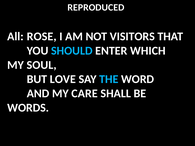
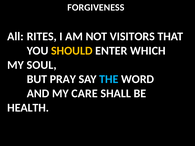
REPRODUCED: REPRODUCED -> FORGIVENESS
ROSE: ROSE -> RITES
SHOULD colour: light blue -> yellow
LOVE: LOVE -> PRAY
WORDS: WORDS -> HEALTH
